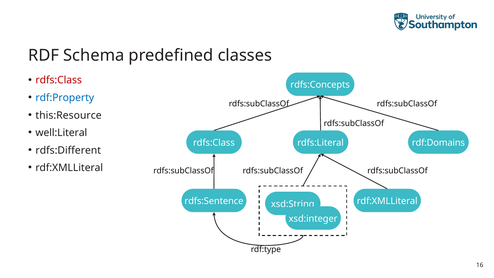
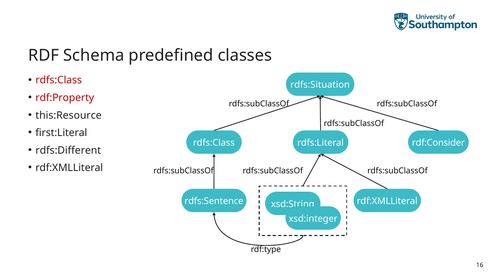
rdfs:Concepts: rdfs:Concepts -> rdfs:Situation
rdf:Property colour: blue -> red
well:Literal: well:Literal -> first:Literal
rdf:Domains: rdf:Domains -> rdf:Consider
